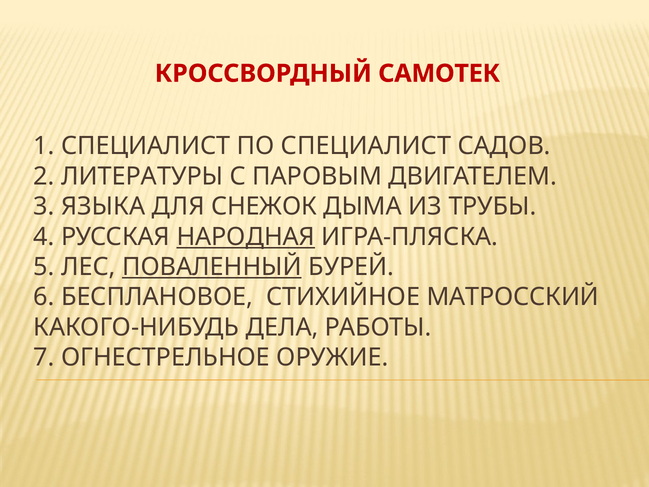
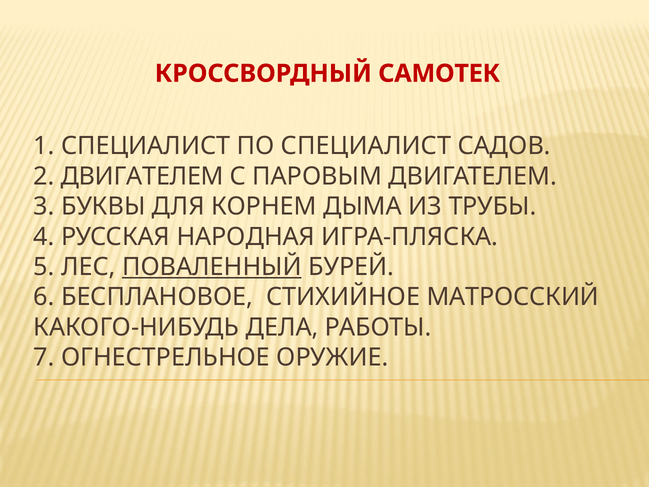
2 ЛИТЕРАТУРЫ: ЛИТЕРАТУРЫ -> ДВИГАТЕЛЕМ
ЯЗЫКА: ЯЗЫКА -> БУКВЫ
СНЕЖОК: СНЕЖОК -> КОРНЕМ
НАРОДНАЯ underline: present -> none
